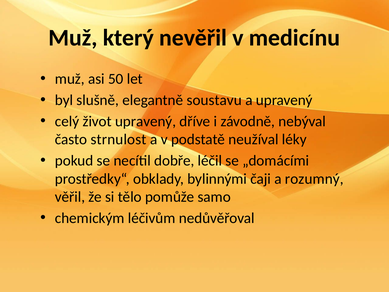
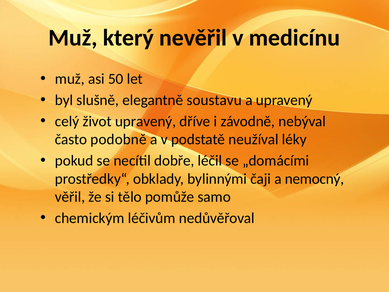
strnulost: strnulost -> podobně
rozumný: rozumný -> nemocný
